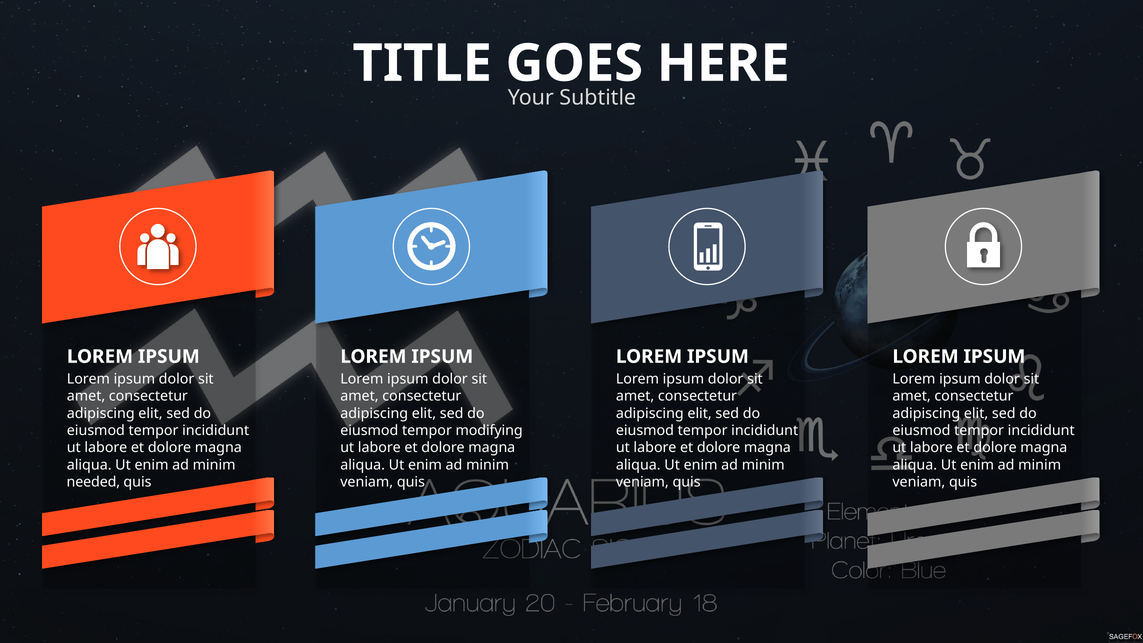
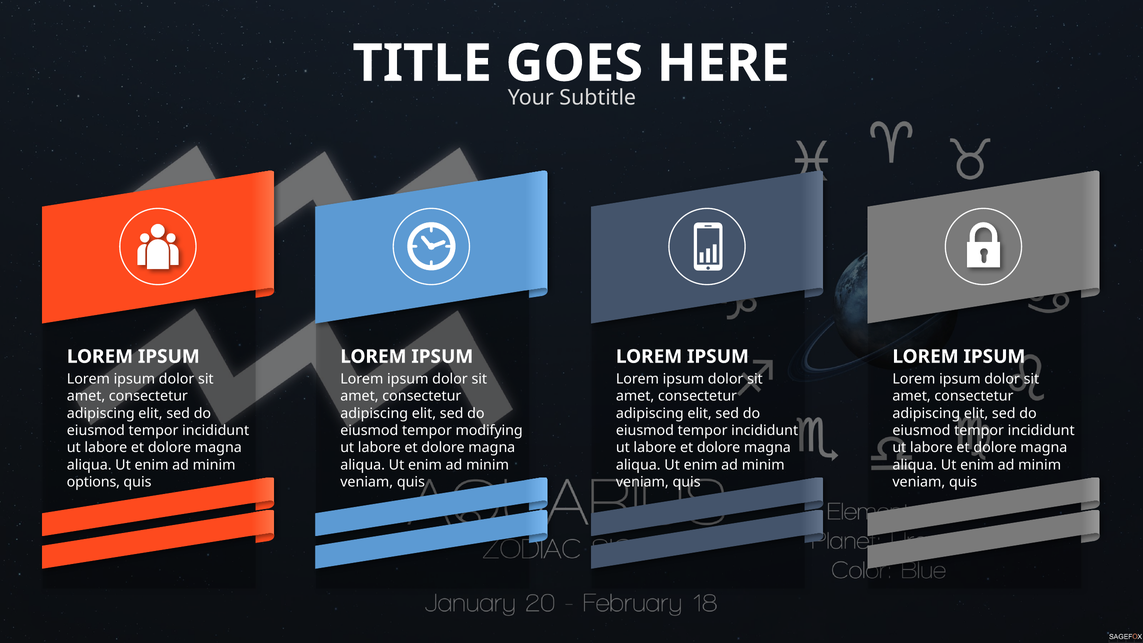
needed: needed -> options
